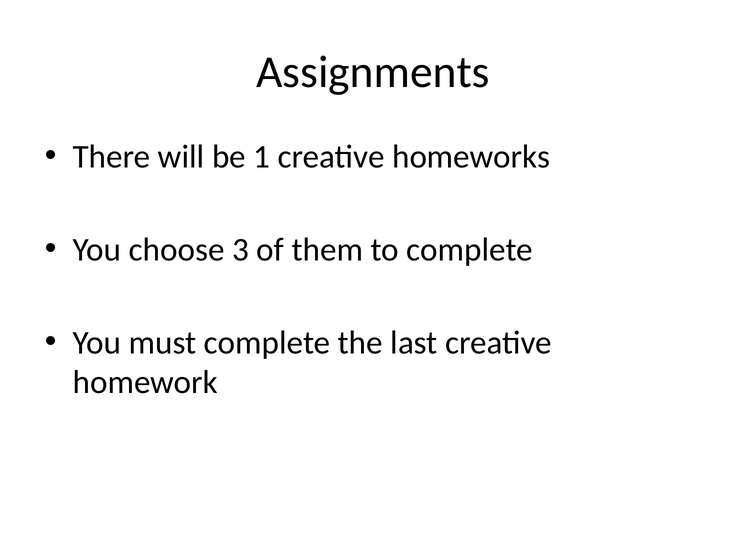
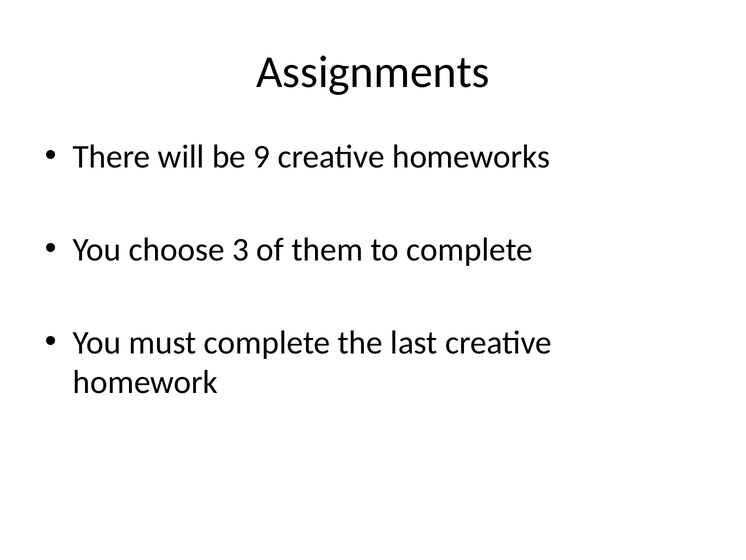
1: 1 -> 9
